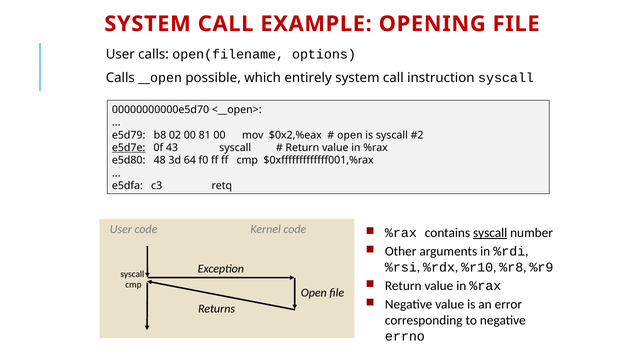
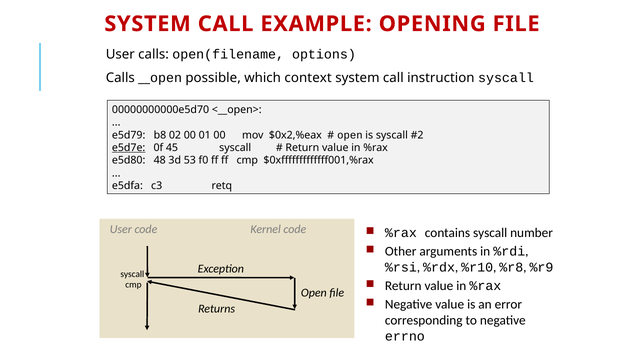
entirely: entirely -> context
81: 81 -> 01
43: 43 -> 45
64: 64 -> 53
syscall at (490, 233) underline: present -> none
